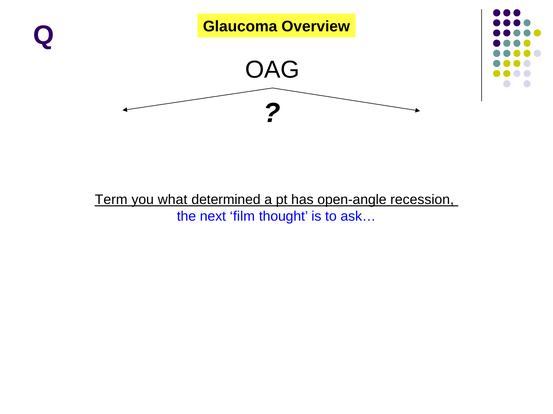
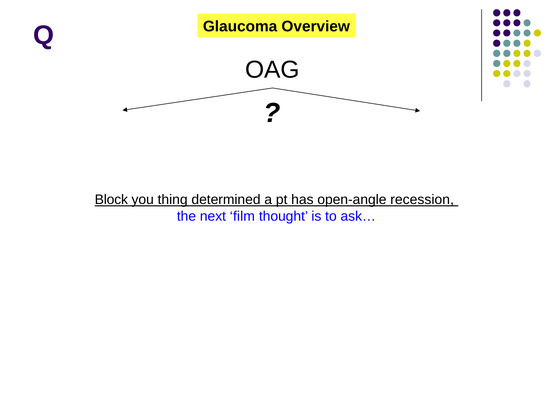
Term: Term -> Block
what: what -> thing
